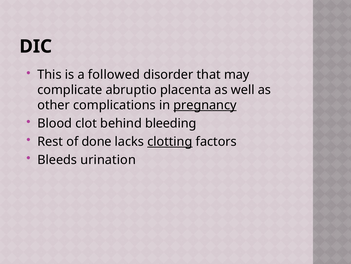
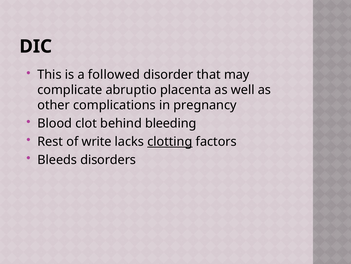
pregnancy underline: present -> none
done: done -> write
urination: urination -> disorders
